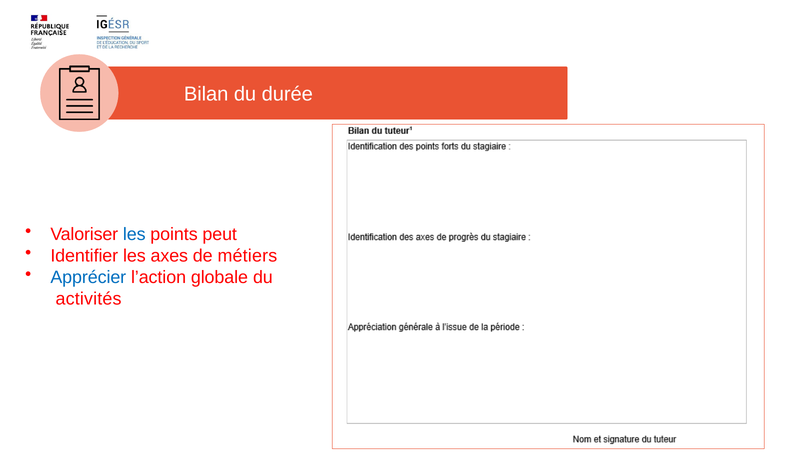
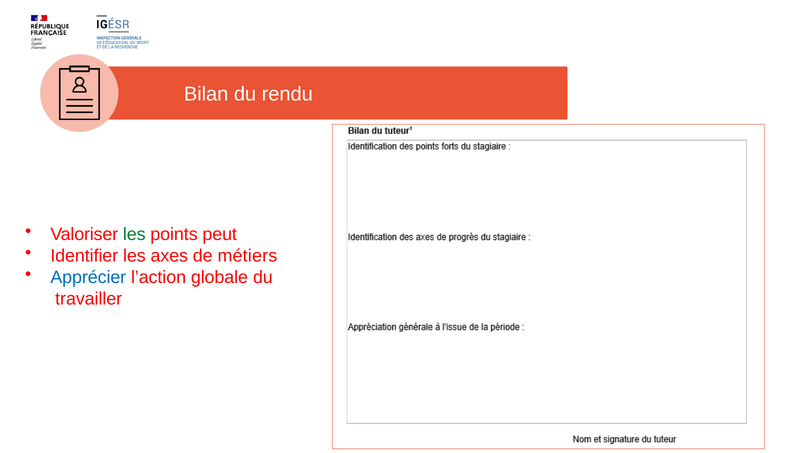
durée: durée -> rendu
les at (134, 234) colour: blue -> green
activités: activités -> travailler
